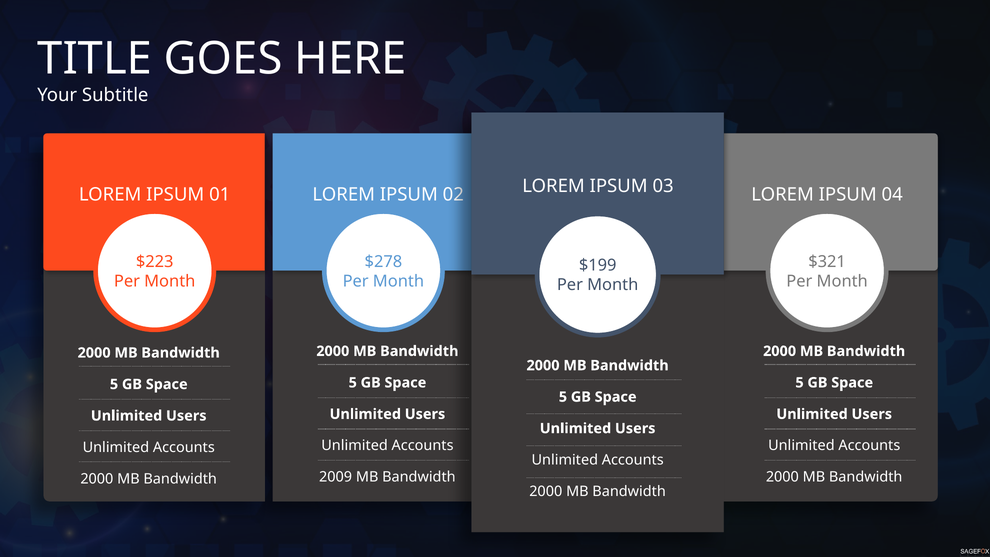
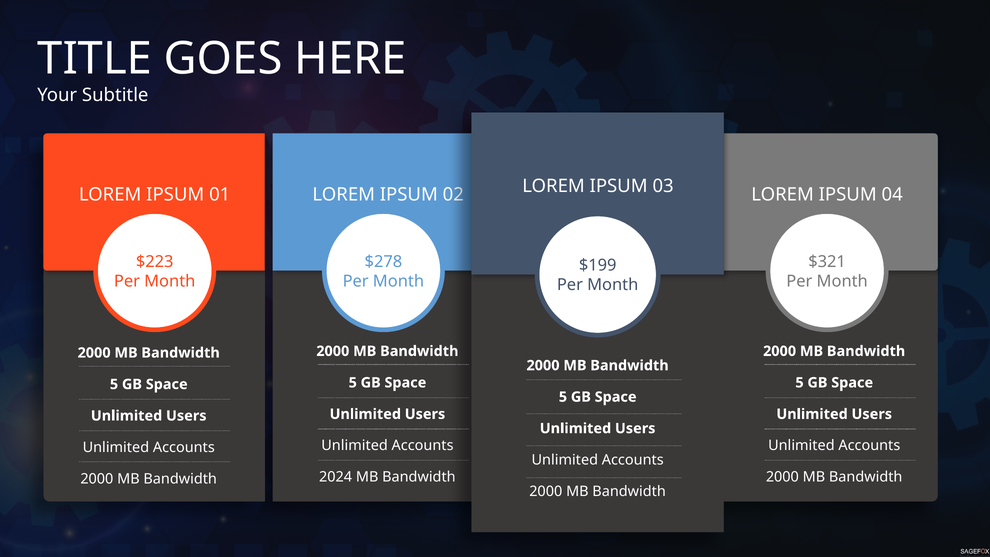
2009: 2009 -> 2024
